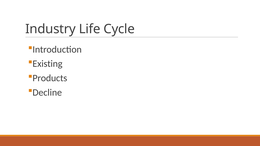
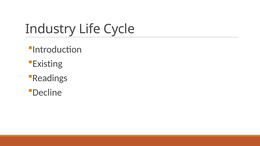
Products: Products -> Readings
